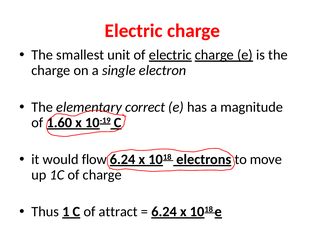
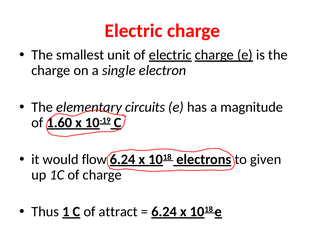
correct: correct -> circuits
move: move -> given
